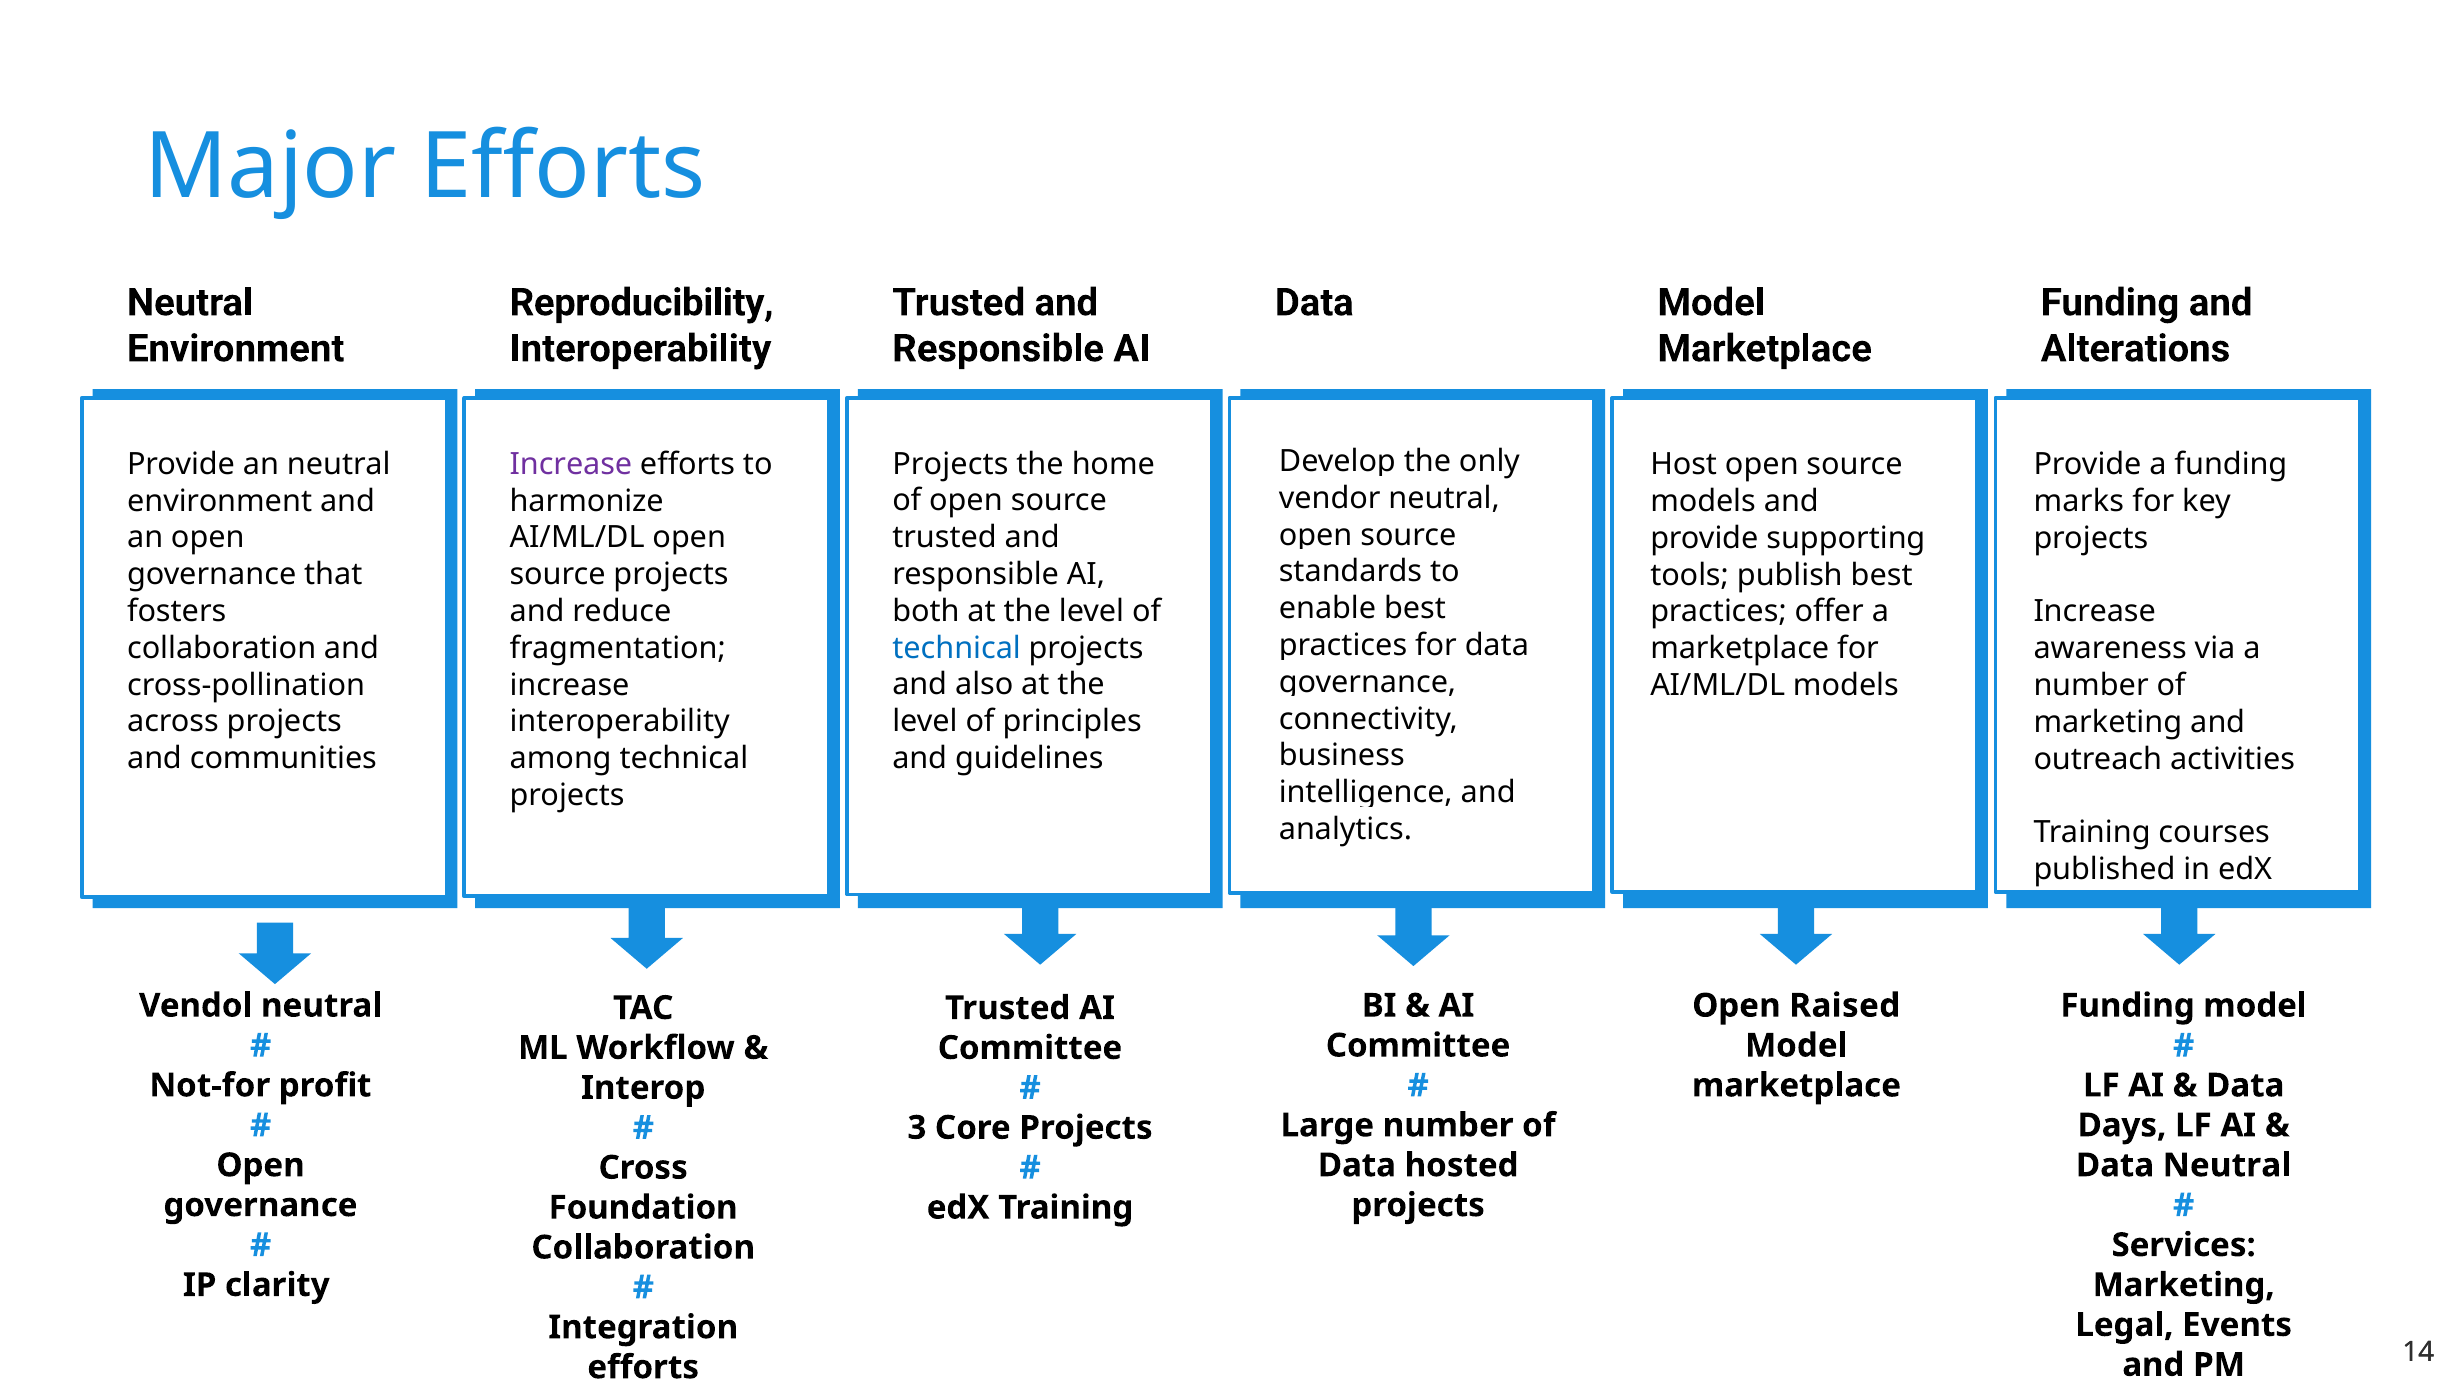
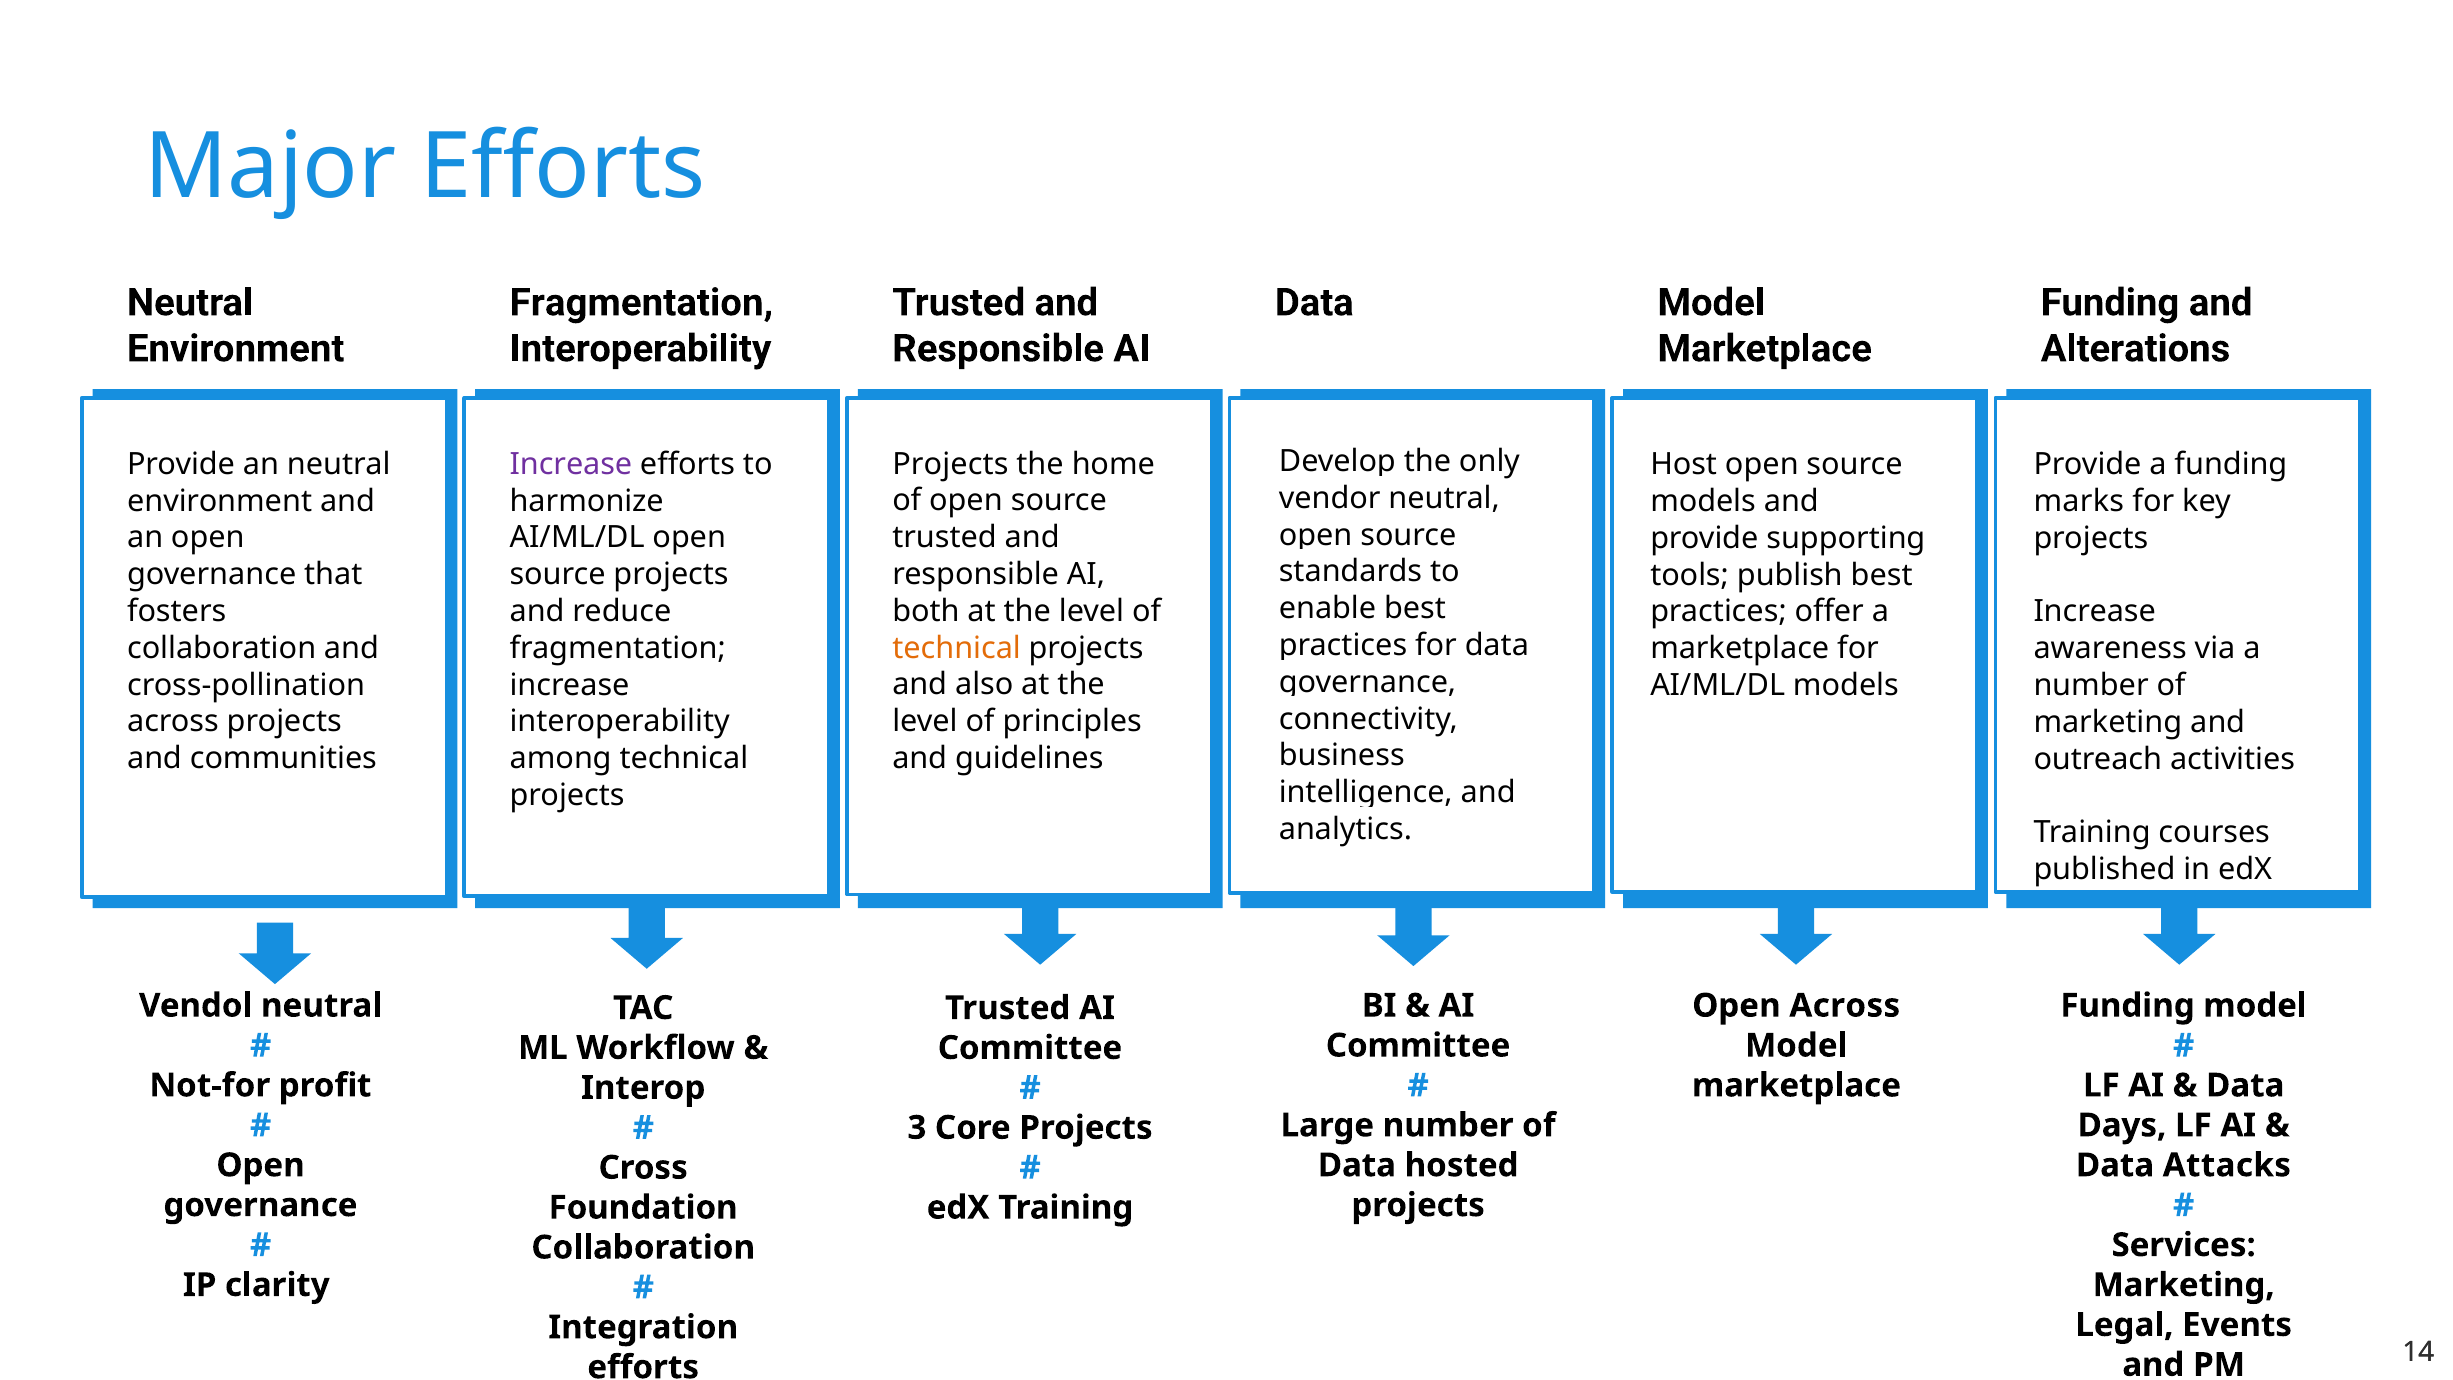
Reproducibility at (642, 303): Reproducibility -> Fragmentation
technical at (957, 648) colour: blue -> orange
Open Raised: Raised -> Across
Data Neutral: Neutral -> Attacks
